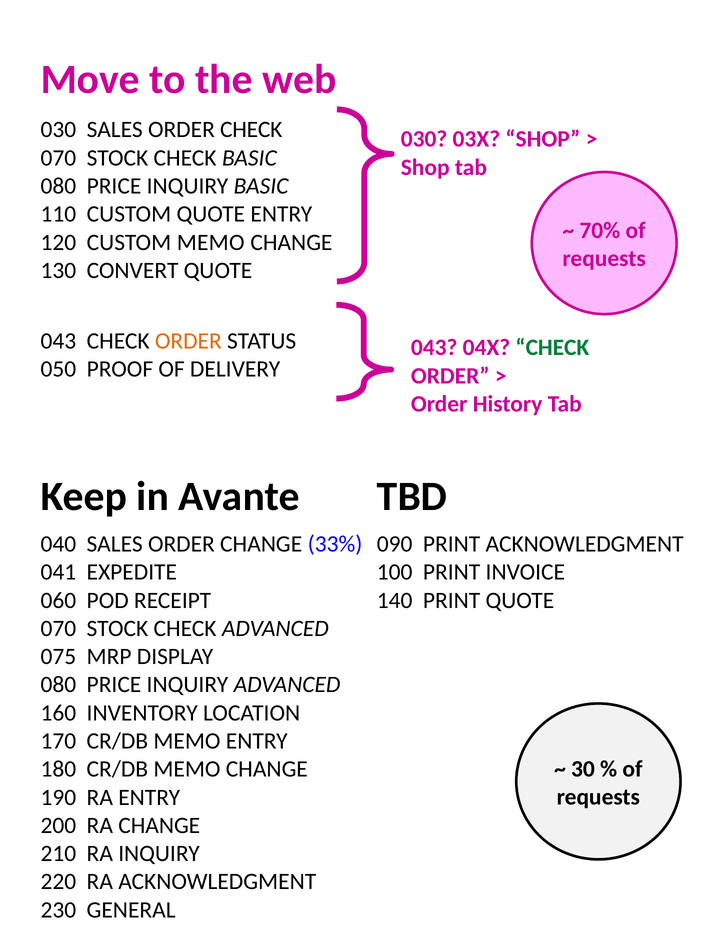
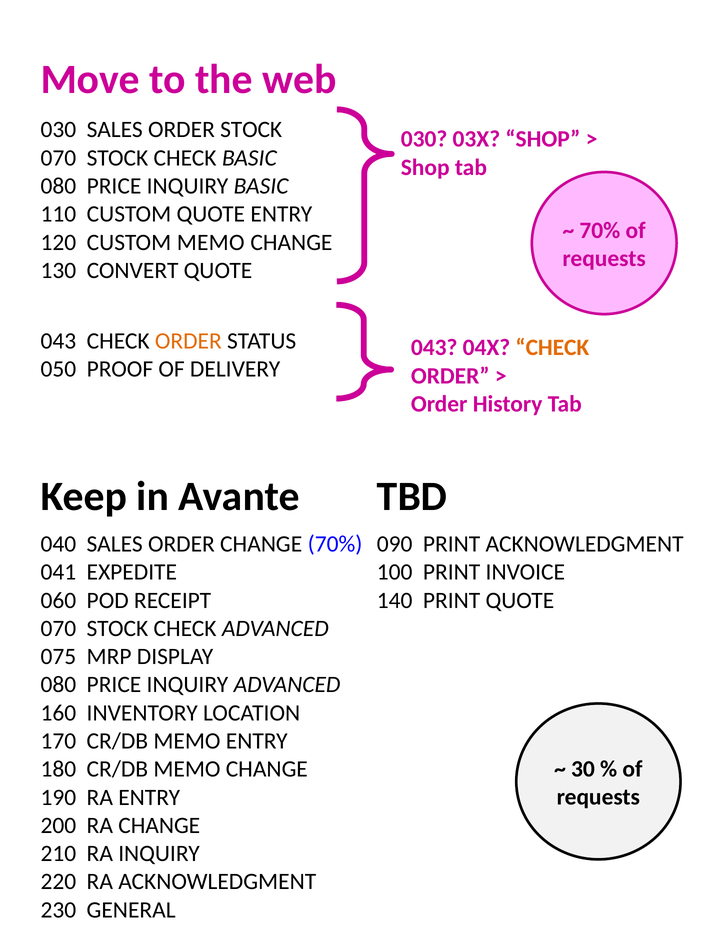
ORDER CHECK: CHECK -> STOCK
CHECK at (552, 348) colour: green -> orange
CHANGE 33%: 33% -> 70%
